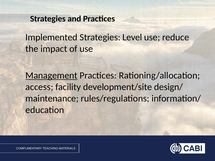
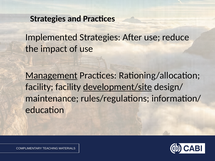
Level: Level -> After
access at (39, 87): access -> facility
development/site underline: none -> present
